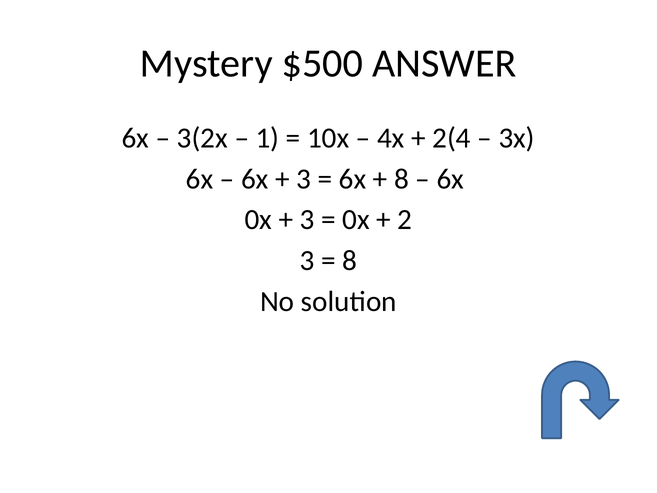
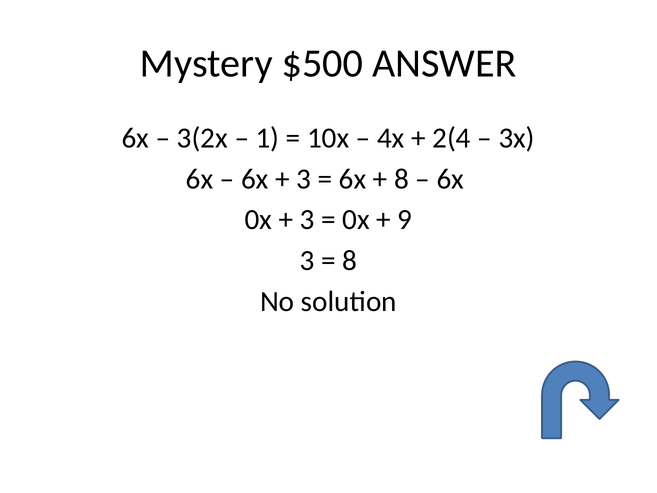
2: 2 -> 9
